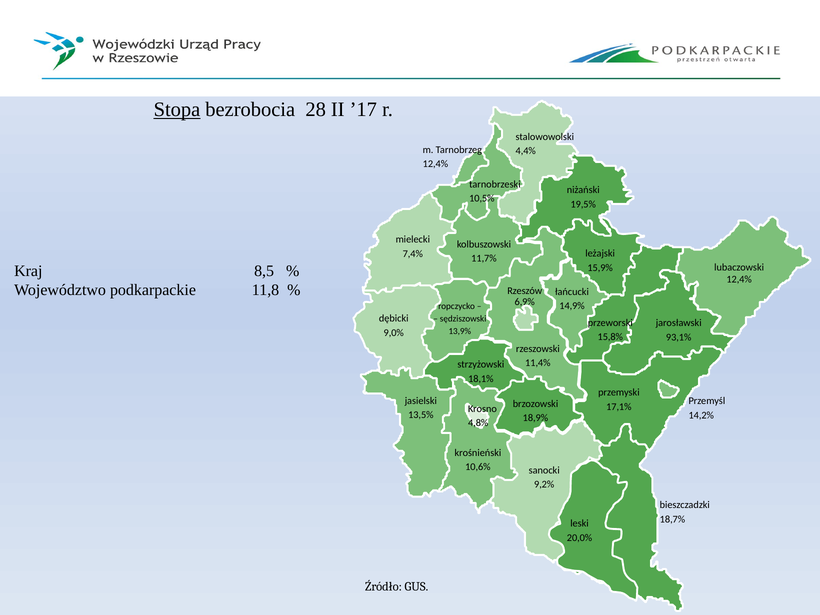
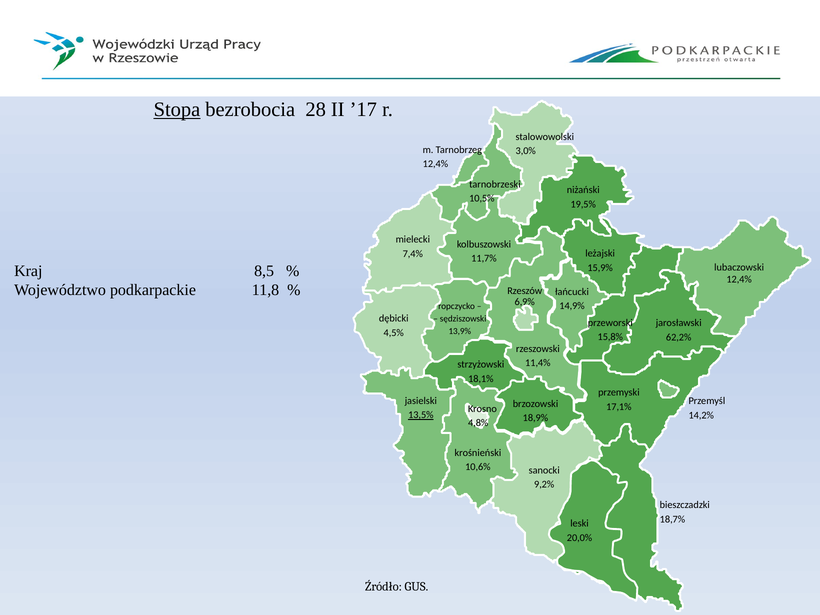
4,4%: 4,4% -> 3,0%
9,0%: 9,0% -> 4,5%
93,1%: 93,1% -> 62,2%
13,5% underline: none -> present
